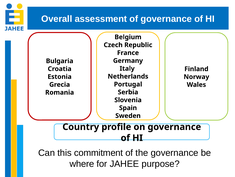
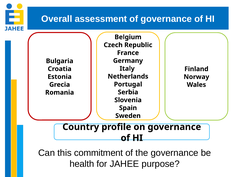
where: where -> health
